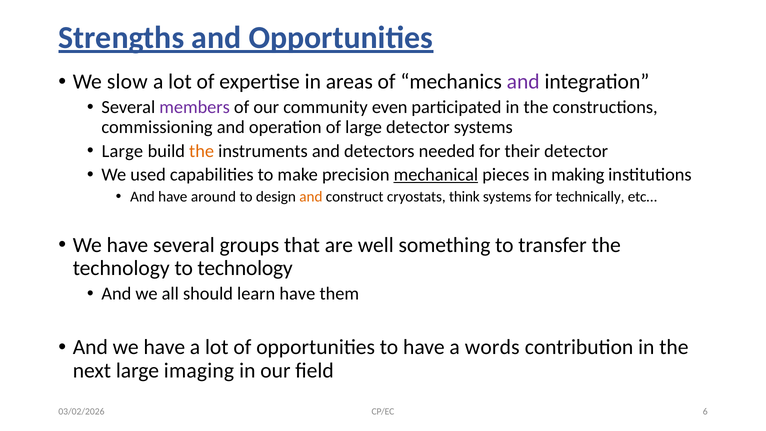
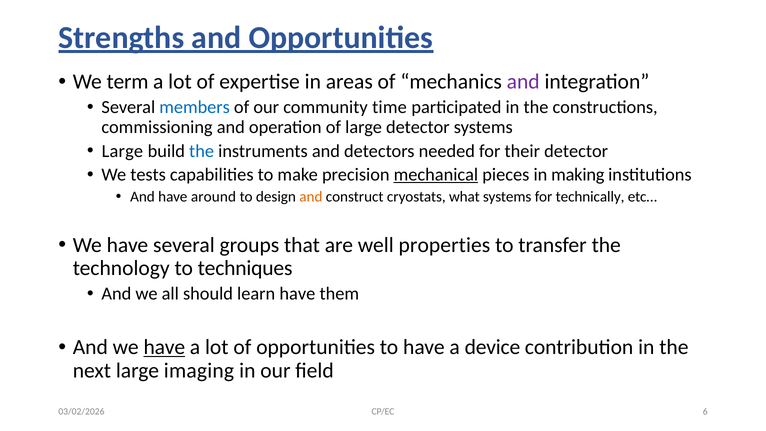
slow: slow -> term
members colour: purple -> blue
even: even -> time
the at (202, 151) colour: orange -> blue
used: used -> tests
think: think -> what
something: something -> properties
to technology: technology -> techniques
have at (164, 347) underline: none -> present
words: words -> device
